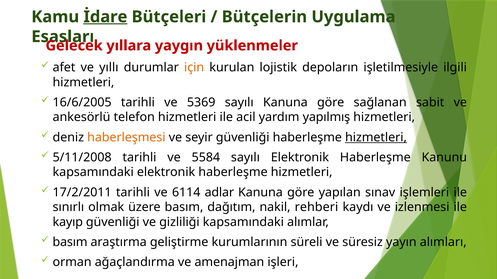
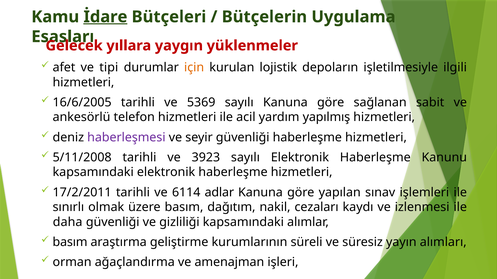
yıllı: yıllı -> tipi
haberleşmesi colour: orange -> purple
hizmetleri at (376, 138) underline: present -> none
5584: 5584 -> 3923
rehberi: rehberi -> cezaları
kayıp: kayıp -> daha
